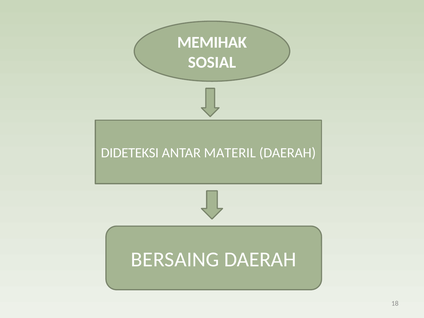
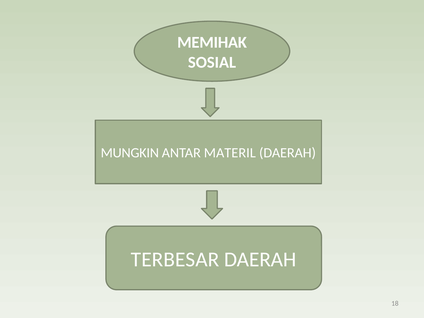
DIDETEKSI: DIDETEKSI -> MUNGKIN
BERSAING: BERSAING -> TERBESAR
